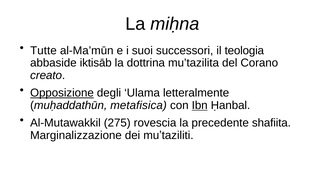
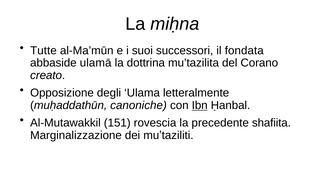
teologia: teologia -> fondata
iktisāb: iktisāb -> ulamā
Opposizione underline: present -> none
metafisica: metafisica -> canoniche
275: 275 -> 151
